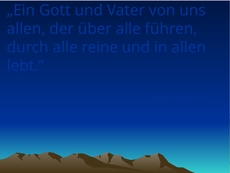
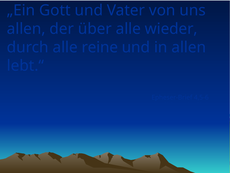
führen: führen -> wieder
